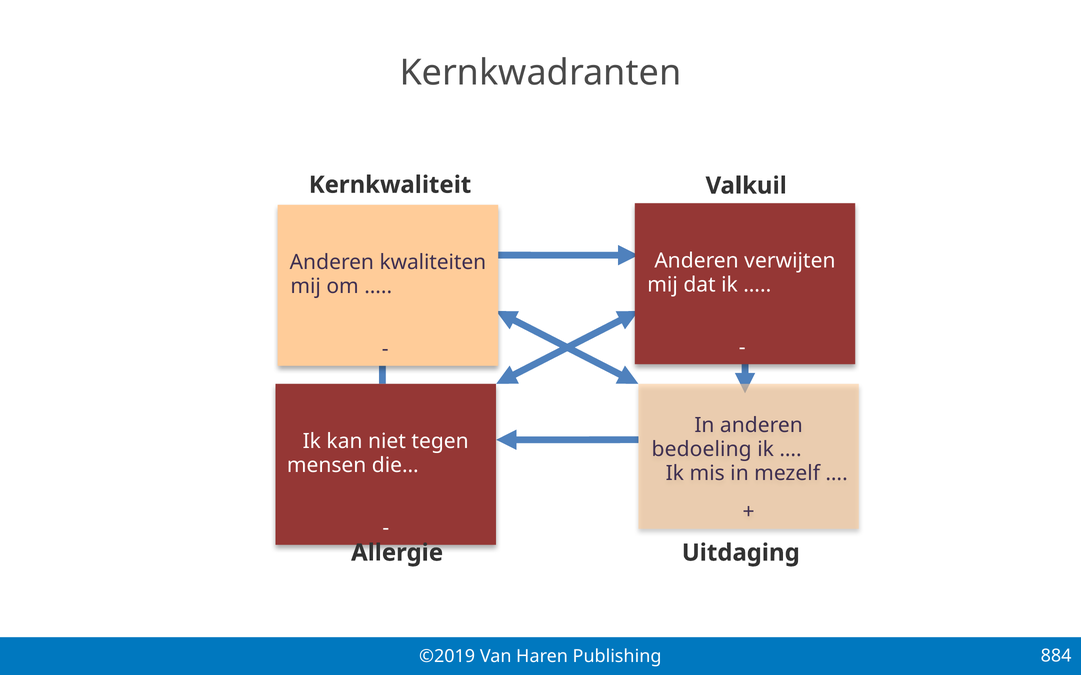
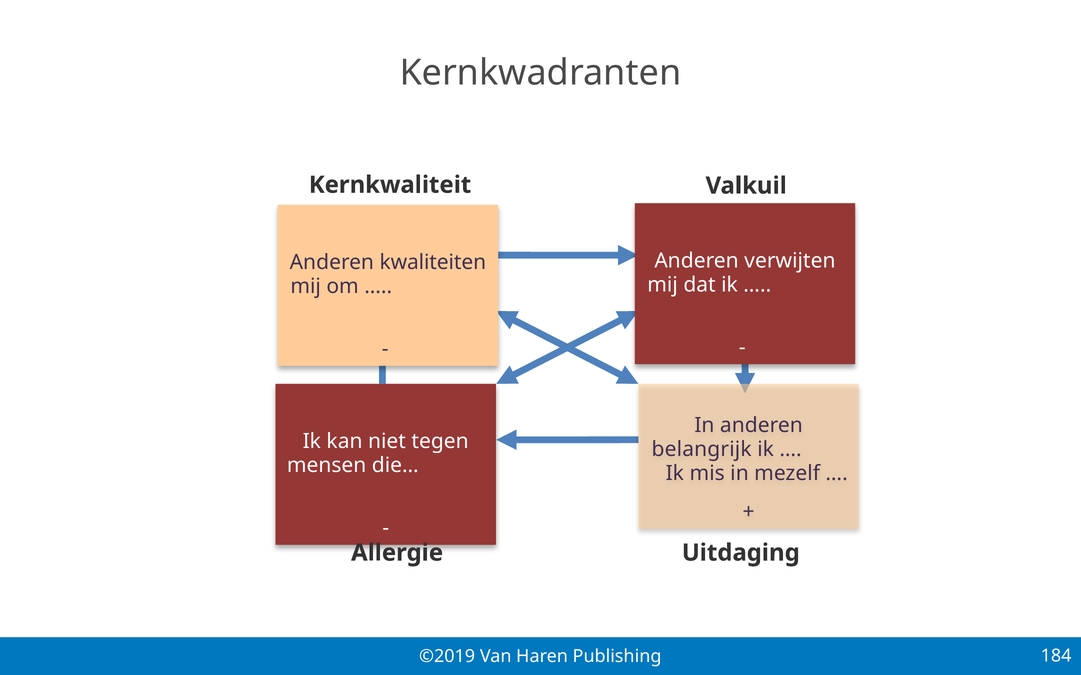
bedoeling: bedoeling -> belangrijk
884: 884 -> 184
